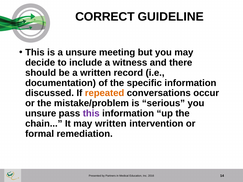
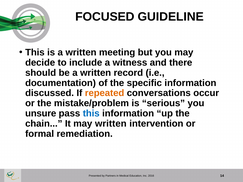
CORRECT: CORRECT -> FOCUSED
is a unsure: unsure -> written
this at (91, 114) colour: purple -> blue
